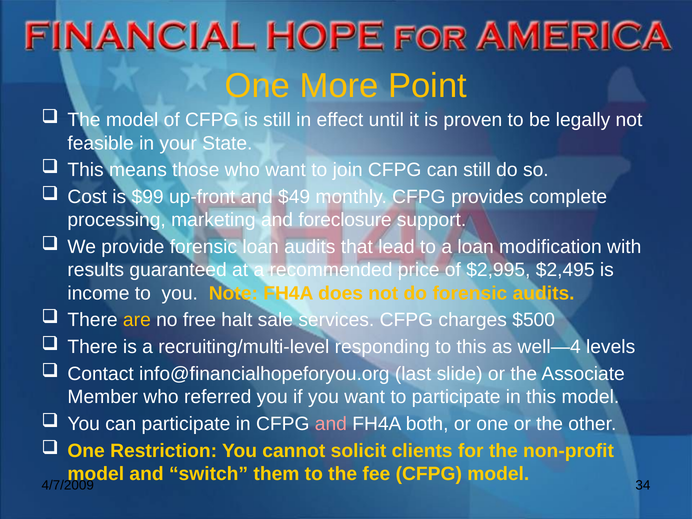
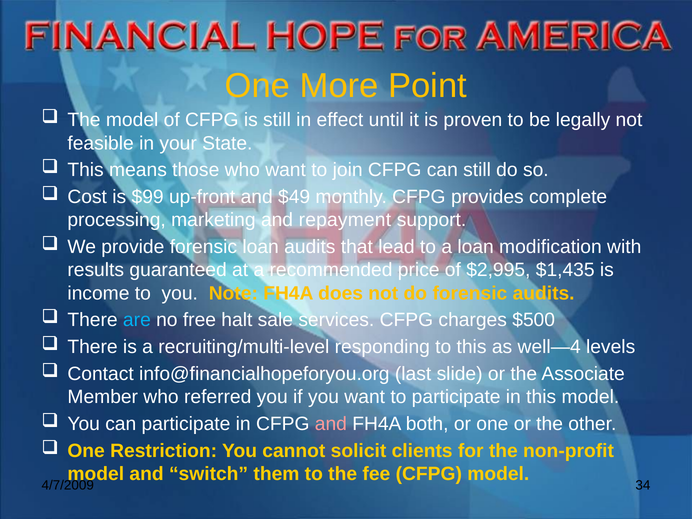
foreclosure: foreclosure -> repayment
$2,495: $2,495 -> $1,435
are colour: yellow -> light blue
